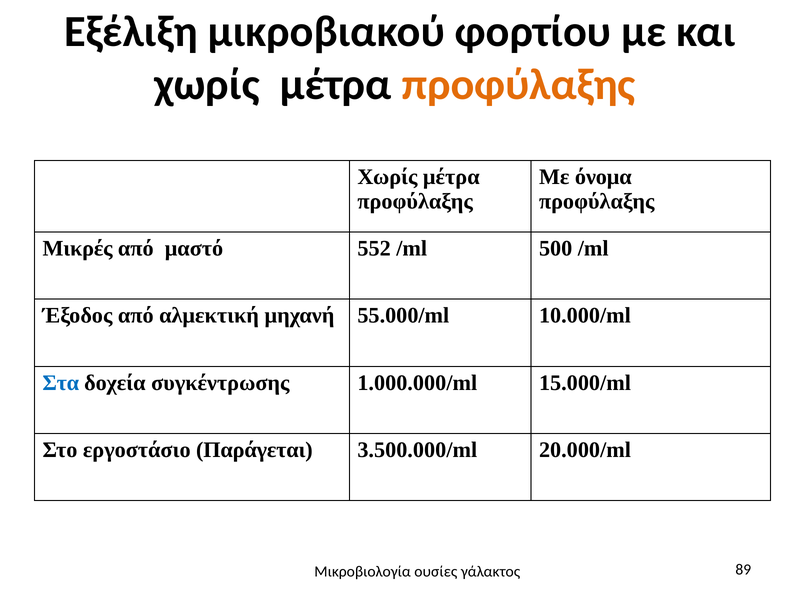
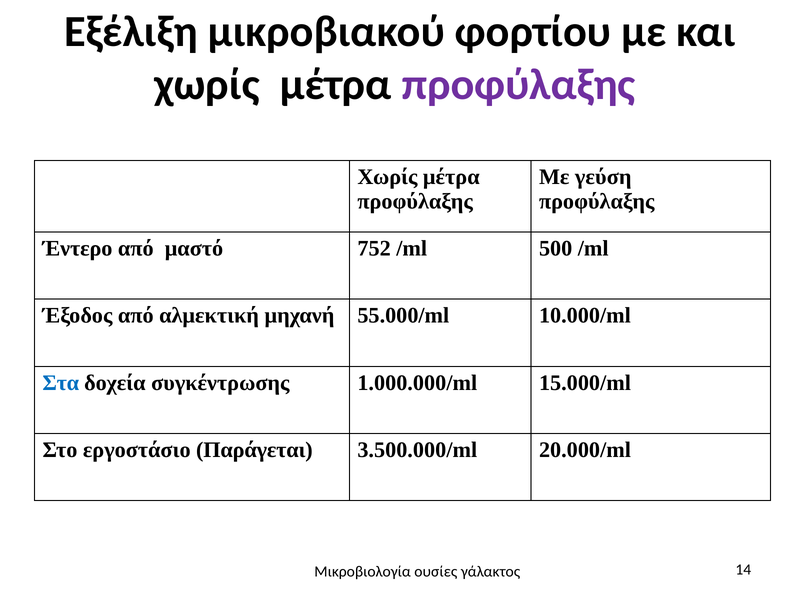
προφύλαξης at (519, 85) colour: orange -> purple
όνομα: όνομα -> γεύση
Μικρές: Μικρές -> Έντερο
552: 552 -> 752
89: 89 -> 14
